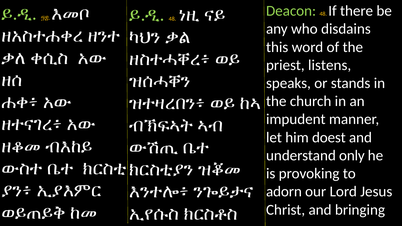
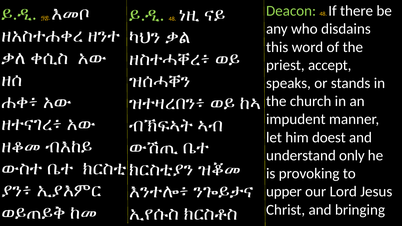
listens: listens -> accept
adorn: adorn -> upper
